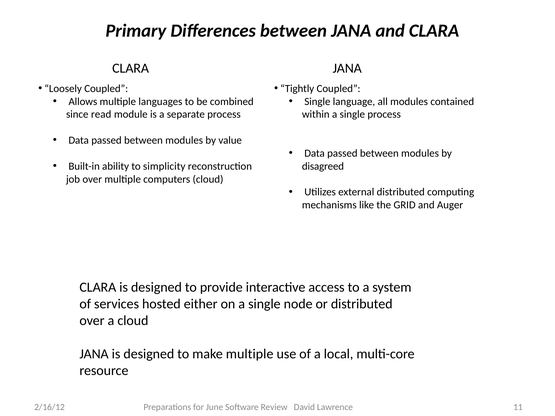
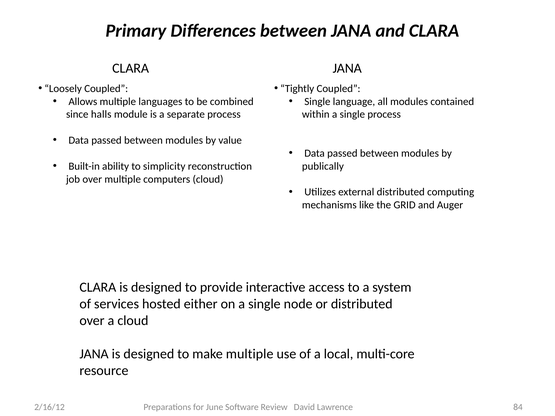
read: read -> halls
disagreed: disagreed -> publically
11: 11 -> 84
